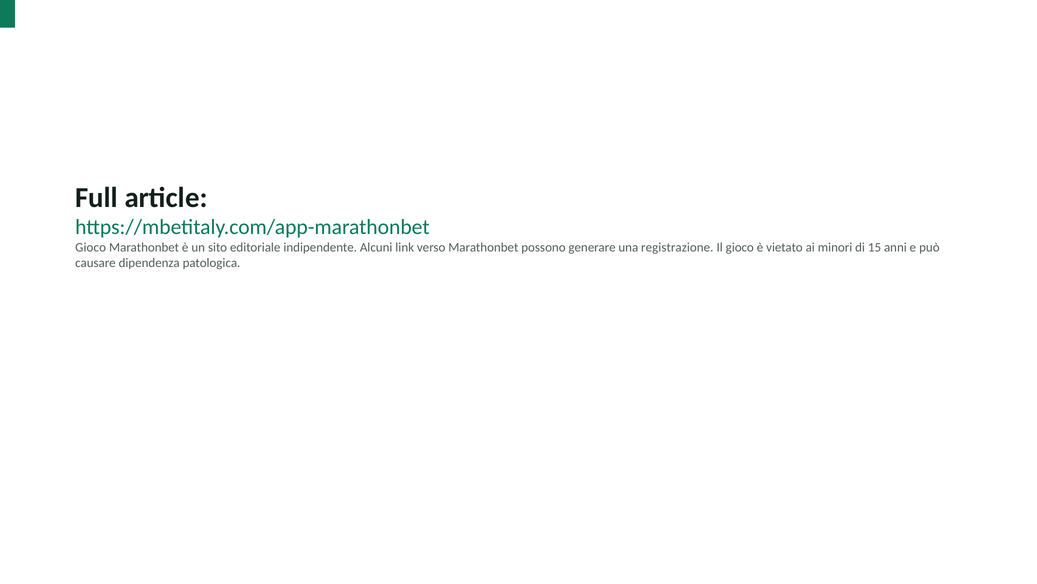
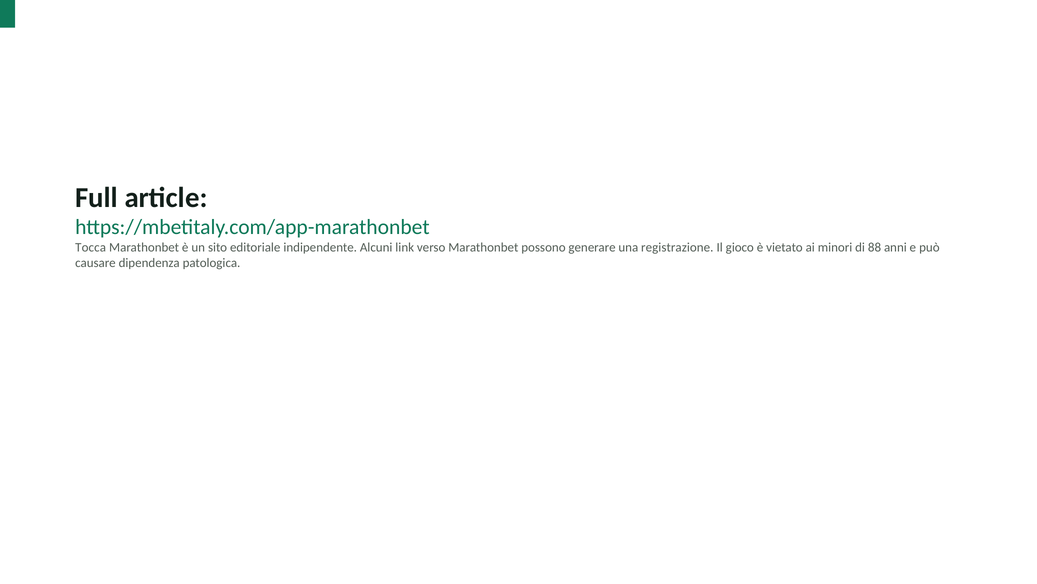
Gioco at (91, 247): Gioco -> Tocca
15: 15 -> 88
